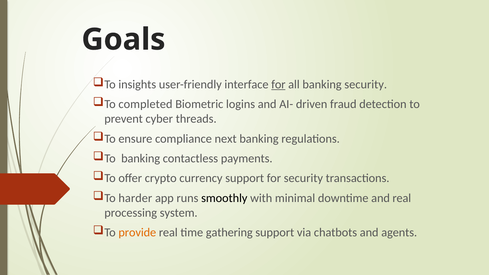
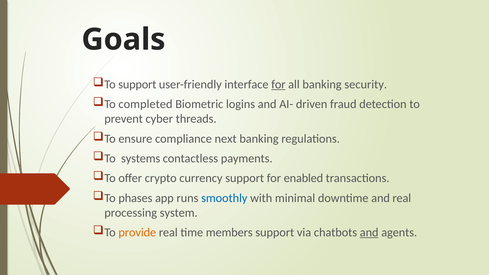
To insights: insights -> support
To banking: banking -> systems
for security: security -> enabled
harder: harder -> phases
smoothly colour: black -> blue
gathering: gathering -> members
and at (369, 232) underline: none -> present
